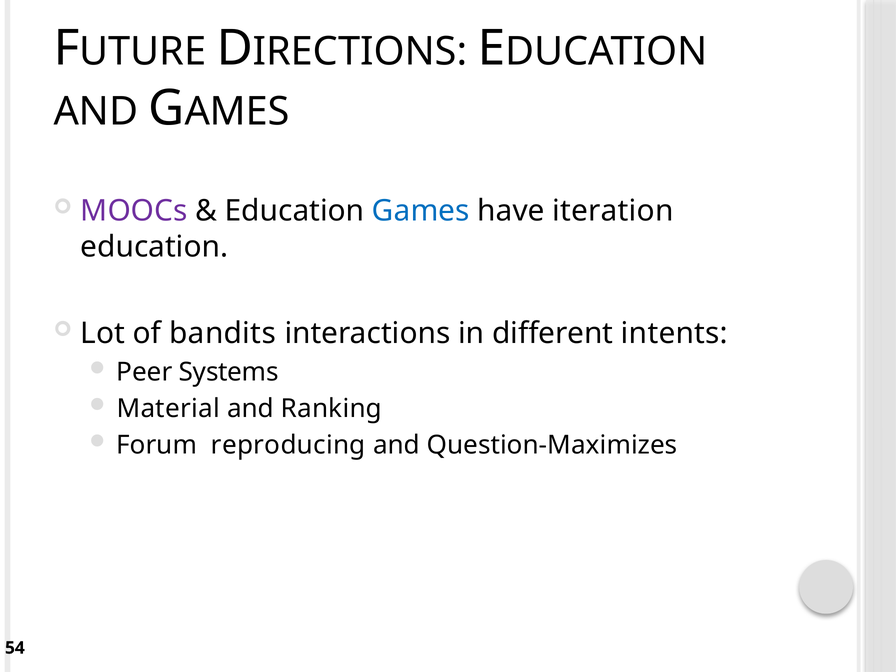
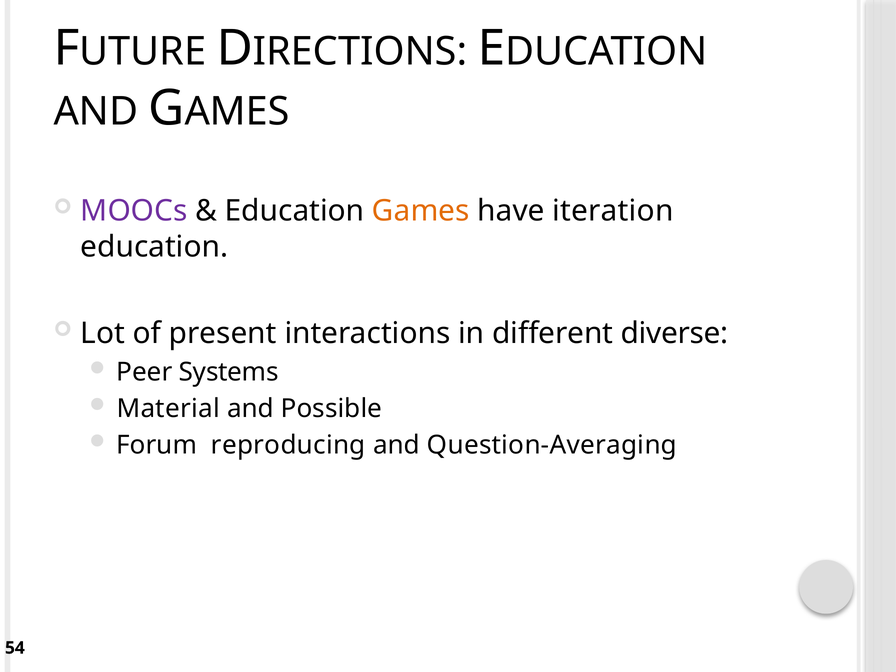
Games colour: blue -> orange
bandits: bandits -> present
intents: intents -> diverse
Ranking: Ranking -> Possible
Question-Maximizes: Question-Maximizes -> Question-Averaging
